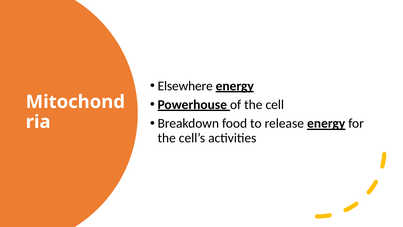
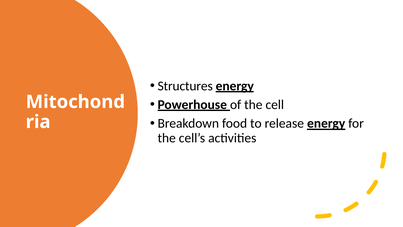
Elsewhere: Elsewhere -> Structures
